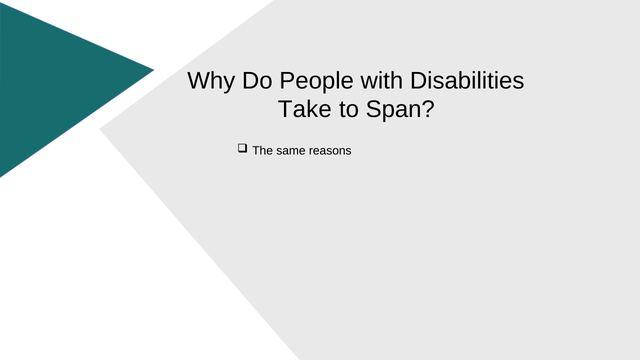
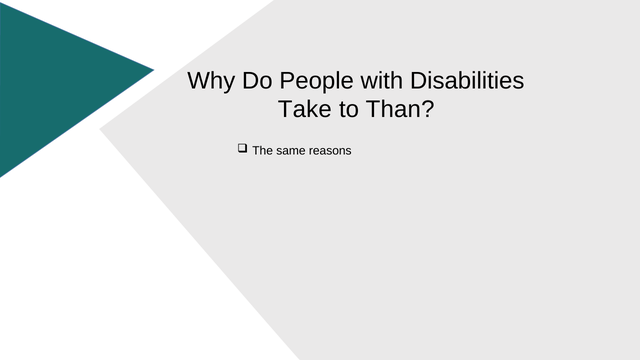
Span: Span -> Than
